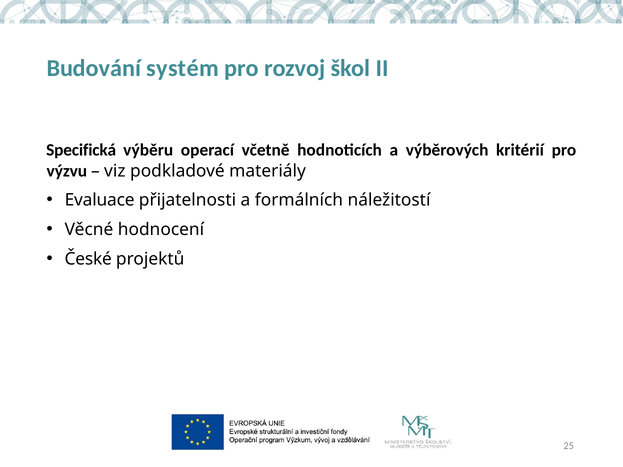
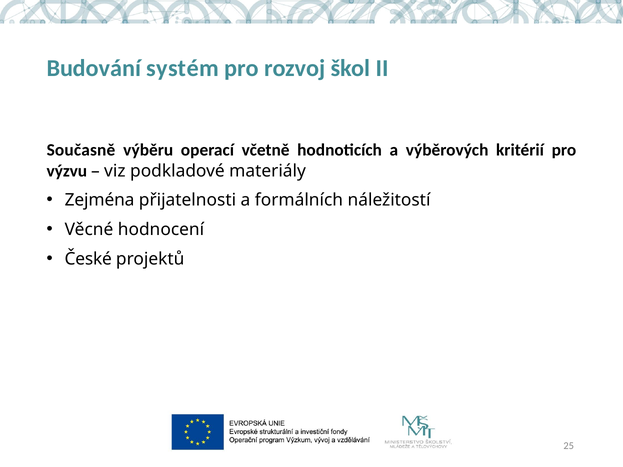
Specifická: Specifická -> Současně
Evaluace: Evaluace -> Zejména
